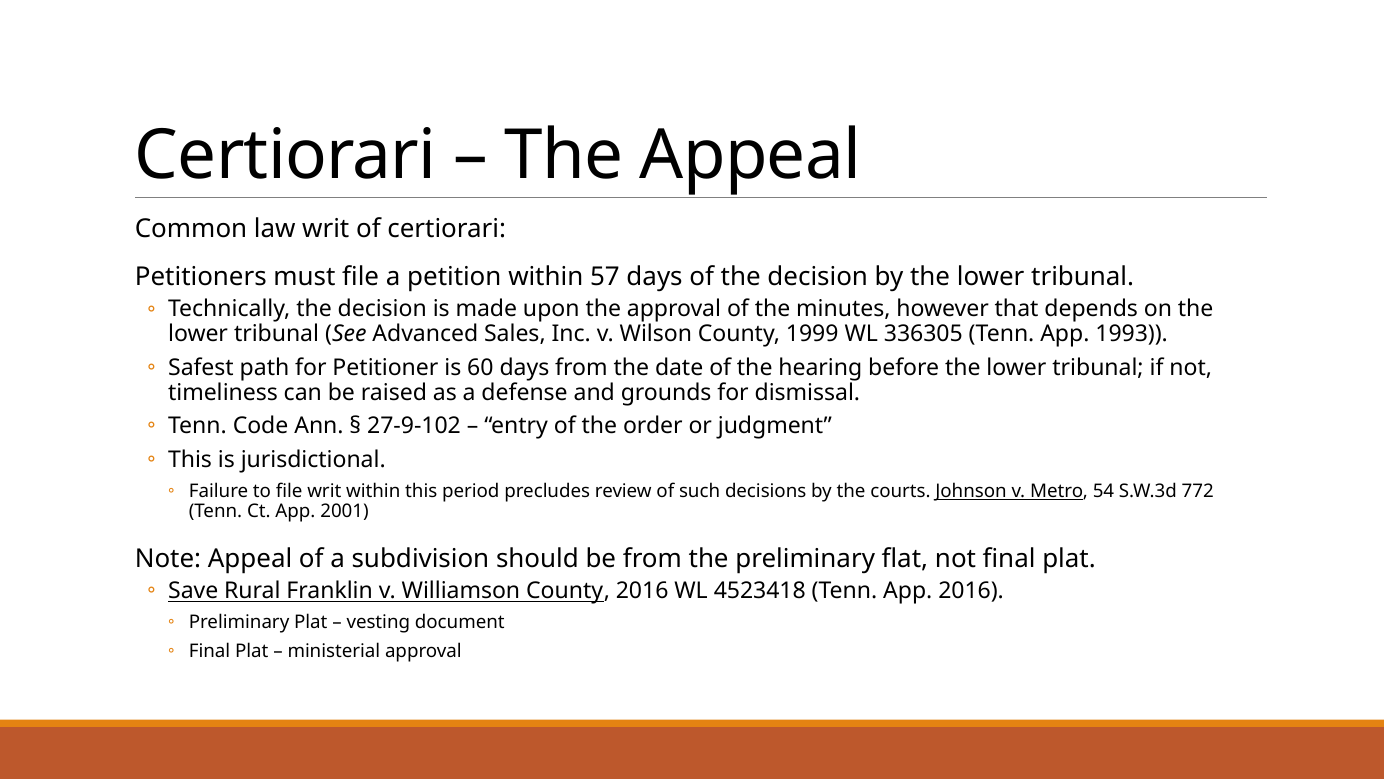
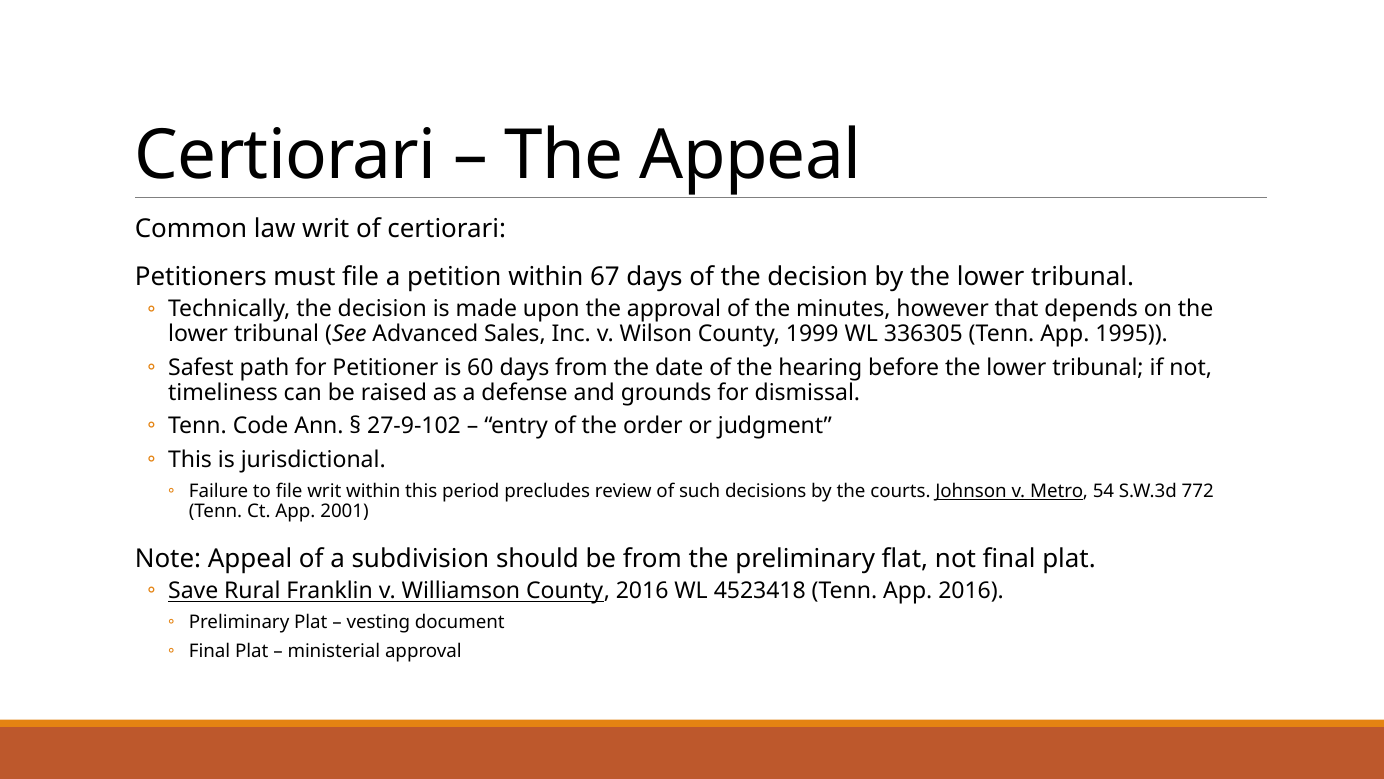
57: 57 -> 67
1993: 1993 -> 1995
